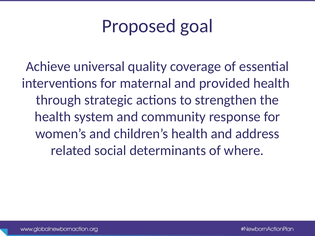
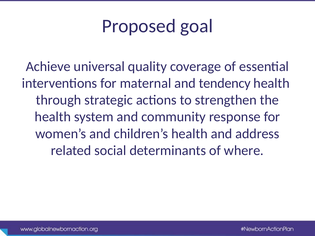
provided: provided -> tendency
